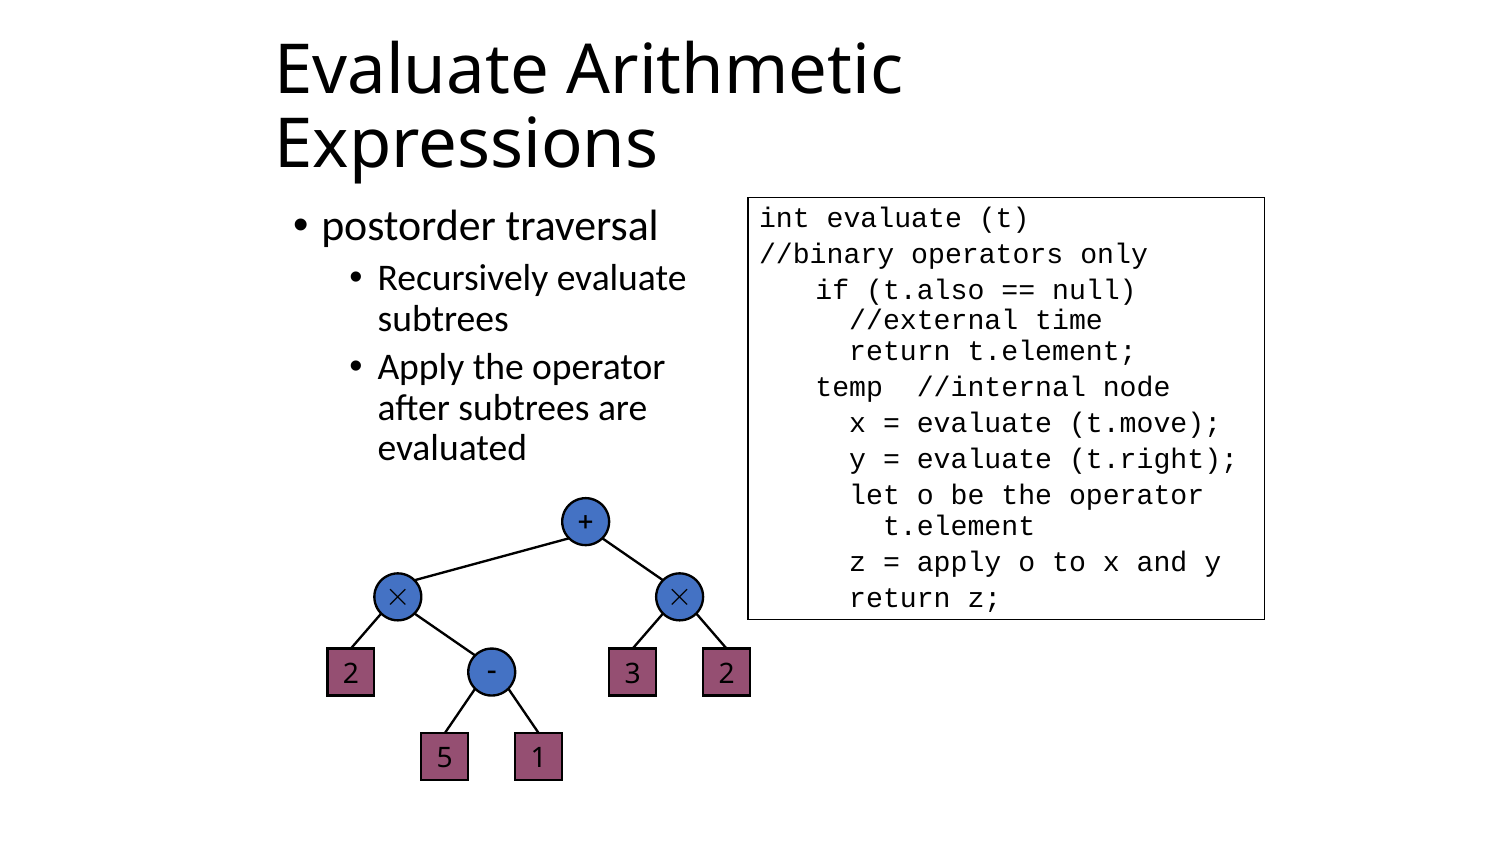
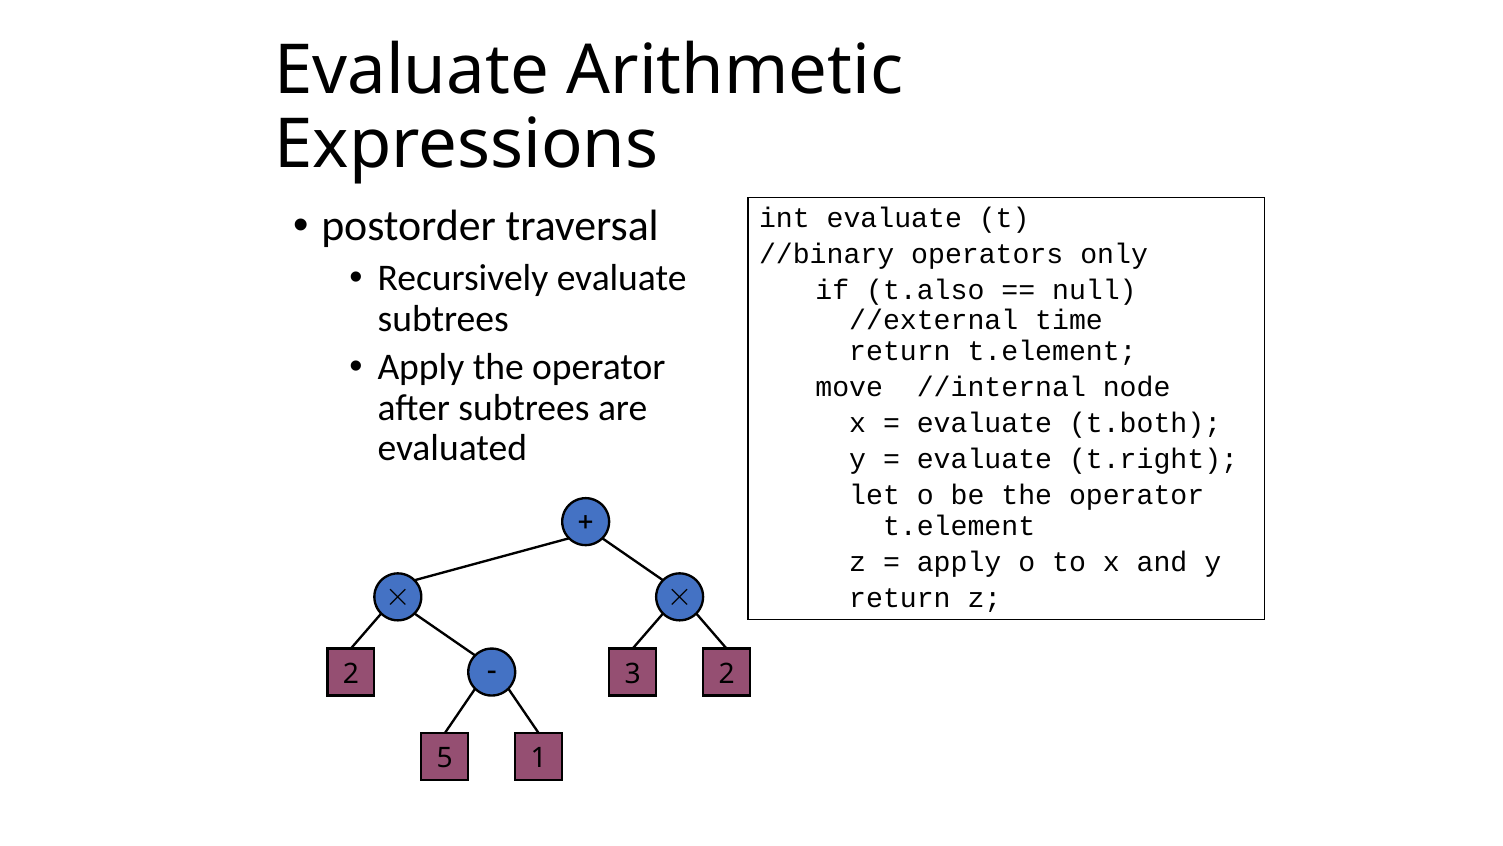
temp: temp -> move
t.move: t.move -> t.both
